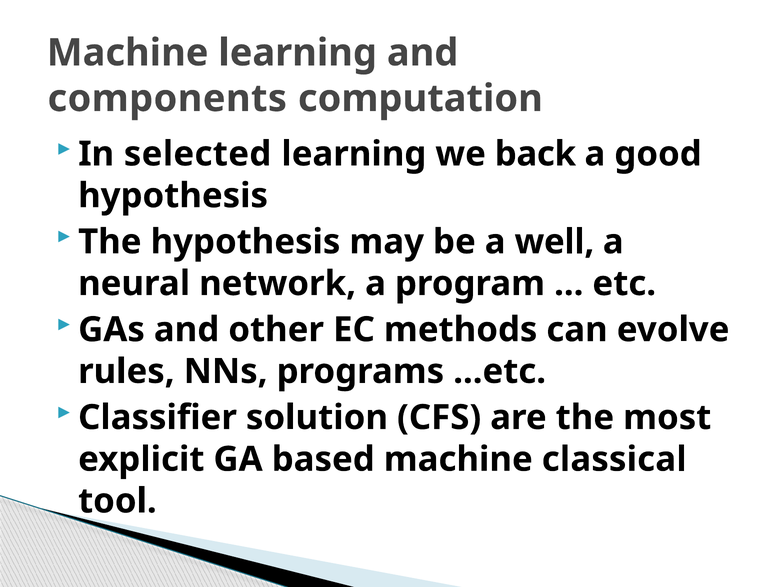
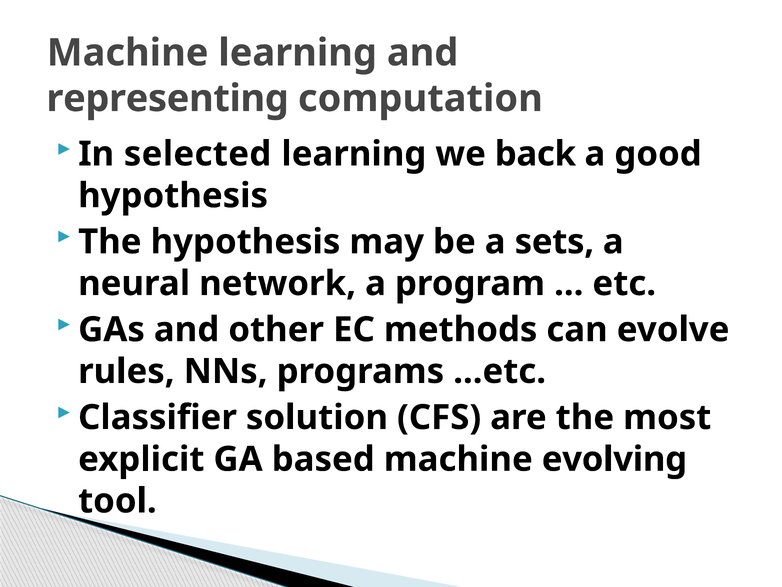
components: components -> representing
well: well -> sets
classical: classical -> evolving
